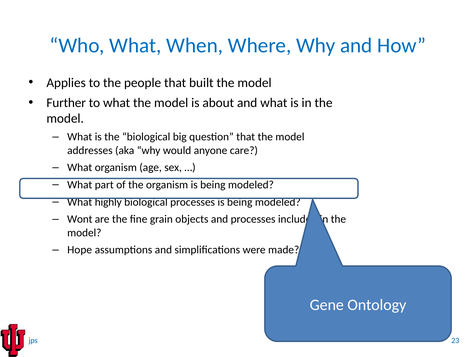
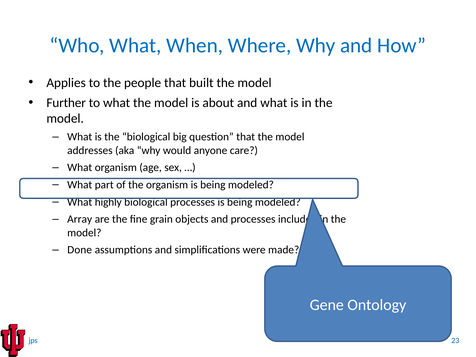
Wont: Wont -> Array
Hope: Hope -> Done
